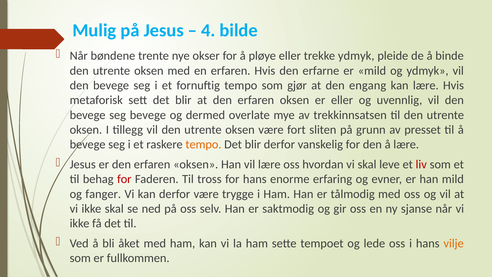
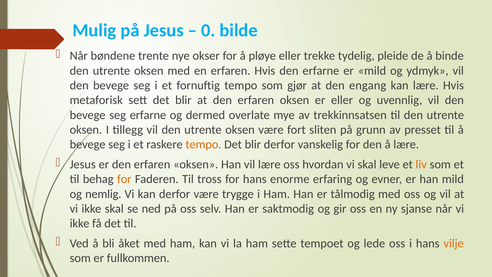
4: 4 -> 0
trekke ydmyk: ydmyk -> tydelig
seg bevege: bevege -> erfarne
liv colour: red -> orange
for at (124, 179) colour: red -> orange
fanger: fanger -> nemlig
